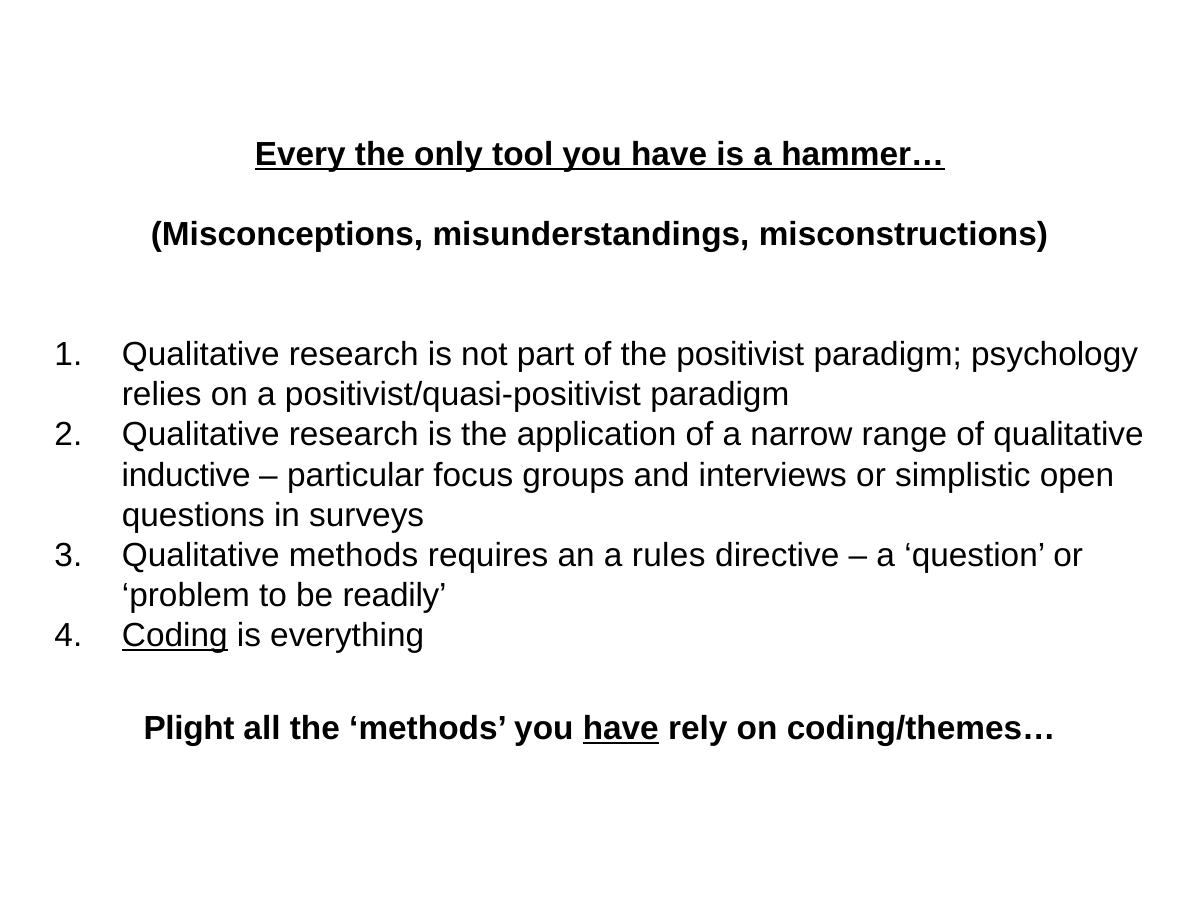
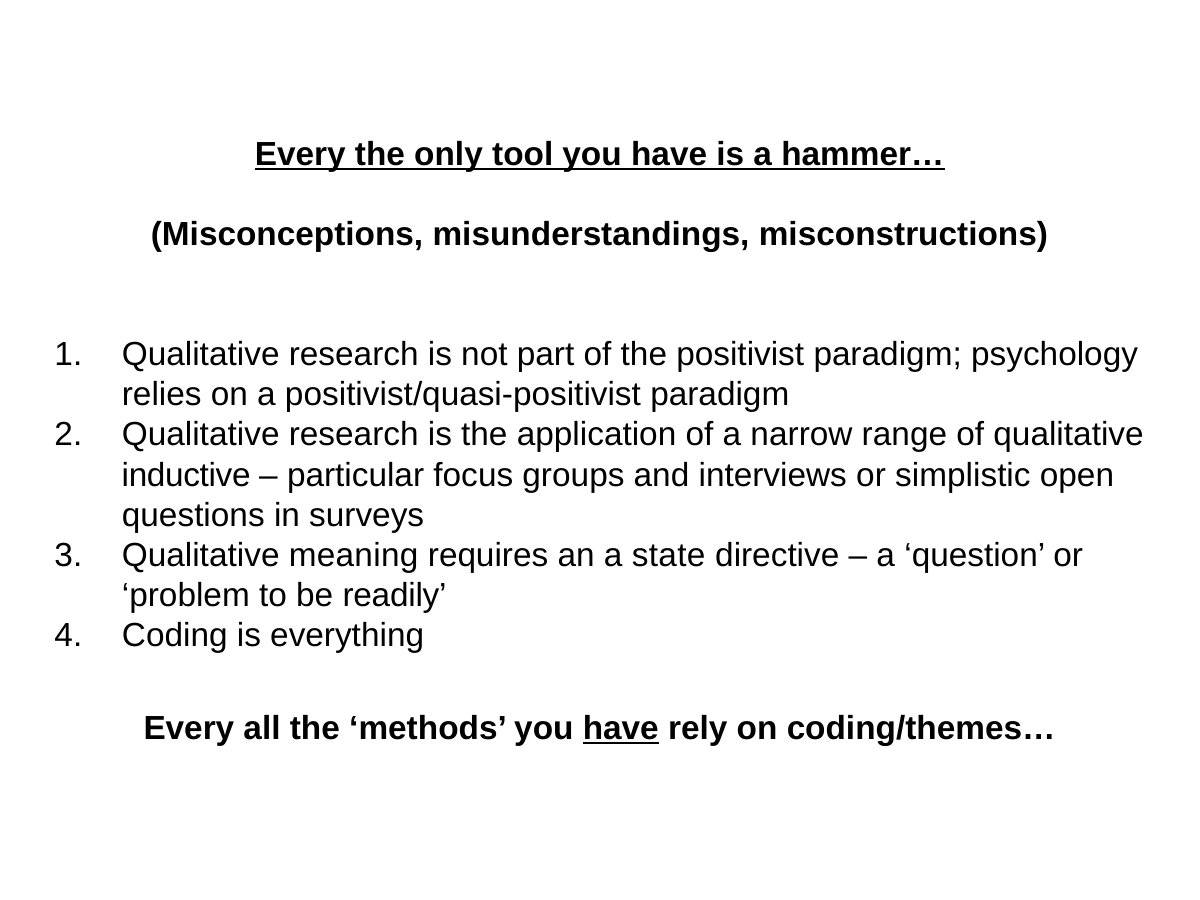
Qualitative methods: methods -> meaning
rules: rules -> state
Coding underline: present -> none
Plight at (189, 729): Plight -> Every
